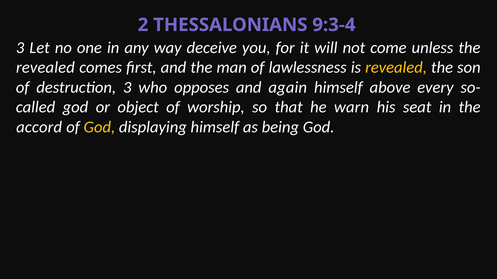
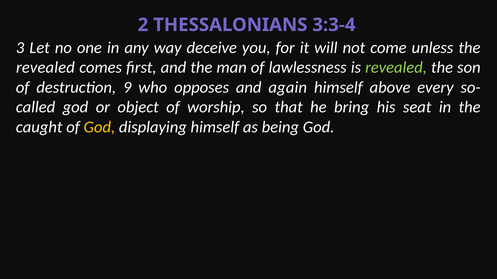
9:3-4: 9:3-4 -> 3:3-4
revealed at (396, 68) colour: yellow -> light green
destruction 3: 3 -> 9
warn: warn -> bring
accord: accord -> caught
